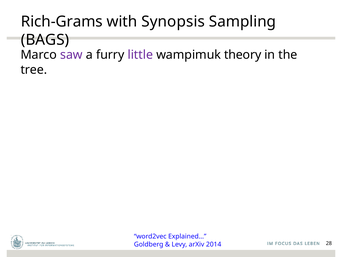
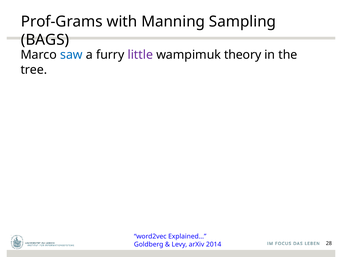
Rich-Grams: Rich-Grams -> Prof-Grams
Synopsis: Synopsis -> Manning
saw colour: purple -> blue
